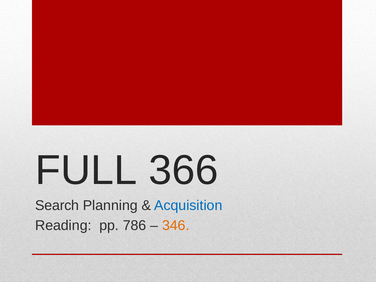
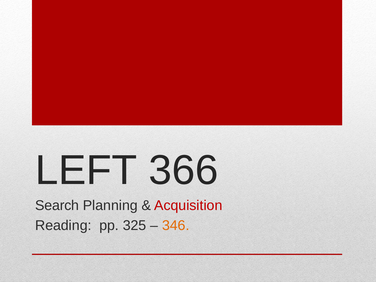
FULL: FULL -> LEFT
Acquisition colour: blue -> red
786: 786 -> 325
